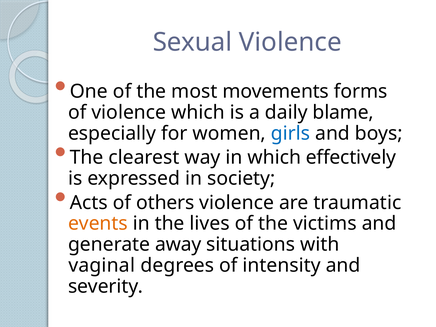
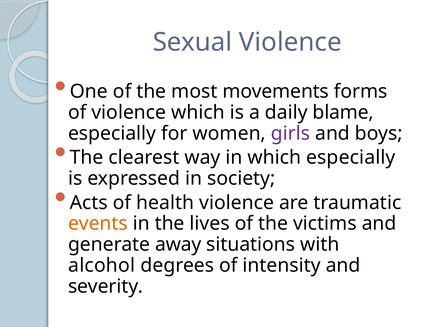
girls colour: blue -> purple
which effectively: effectively -> especially
others: others -> health
vaginal: vaginal -> alcohol
